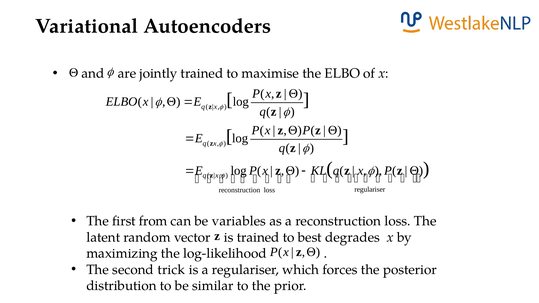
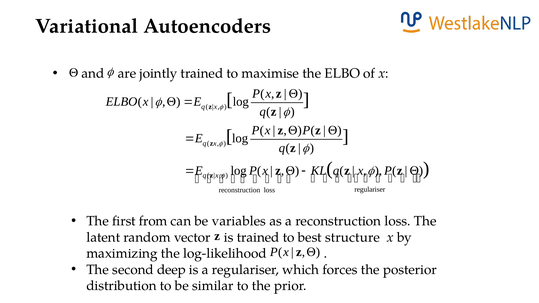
degrades: degrades -> structure
trick: trick -> deep
